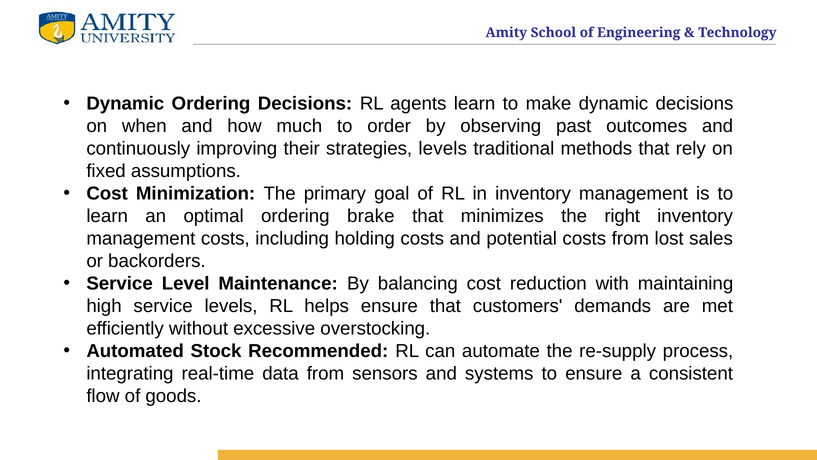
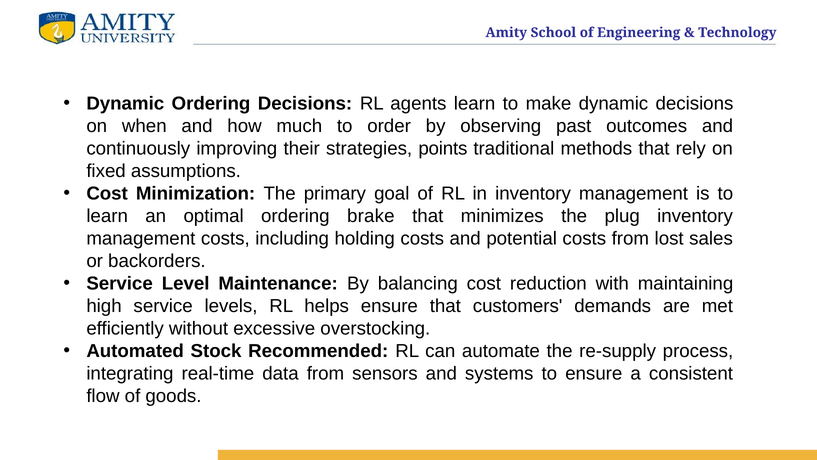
strategies levels: levels -> points
right: right -> plug
